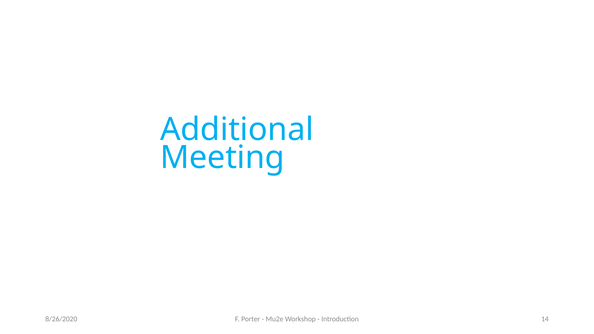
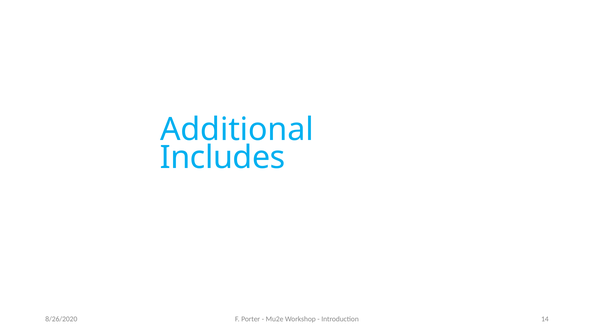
Meeting: Meeting -> Includes
